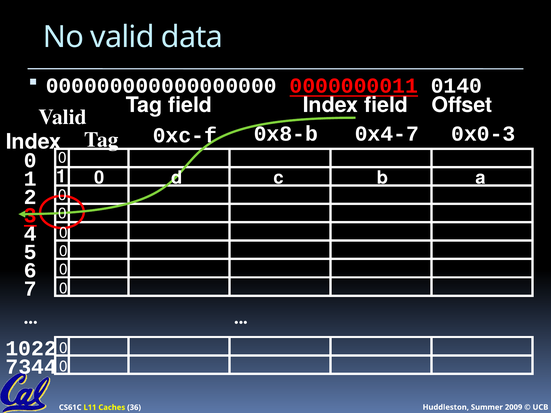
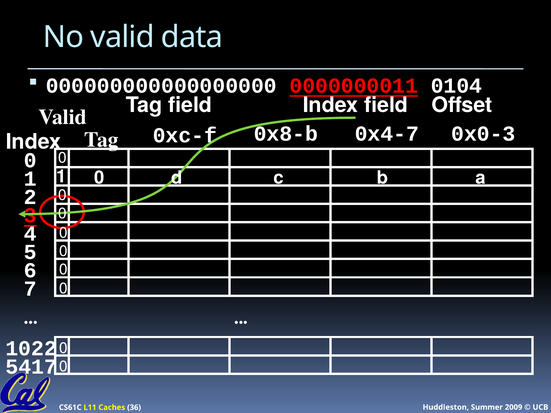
0140: 0140 -> 0104
7344: 7344 -> 5417
